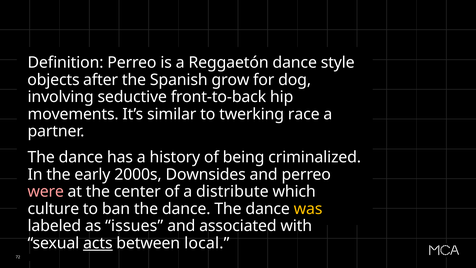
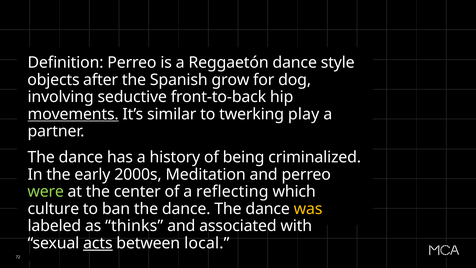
movements underline: none -> present
race: race -> play
Downsides: Downsides -> Meditation
were colour: pink -> light green
distribute: distribute -> reflecting
issues: issues -> thinks
